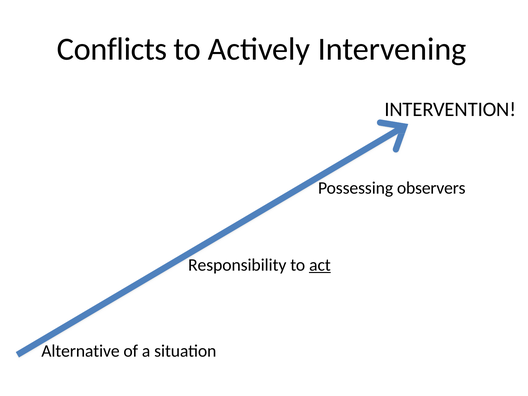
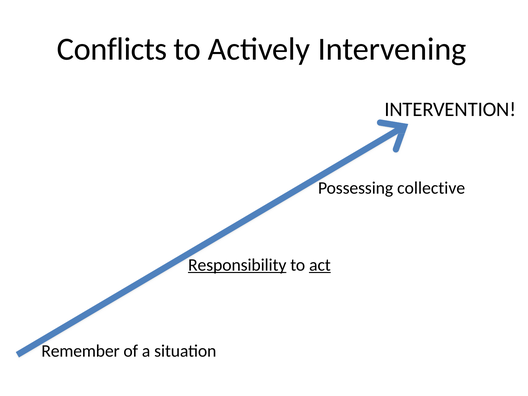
observers: observers -> collective
Responsibility underline: none -> present
Alternative: Alternative -> Remember
